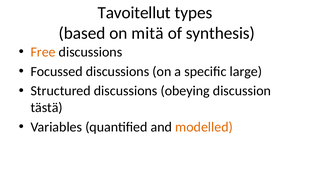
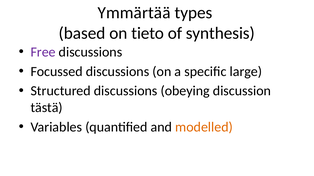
Tavoitellut: Tavoitellut -> Ymmärtää
mitä: mitä -> tieto
Free colour: orange -> purple
